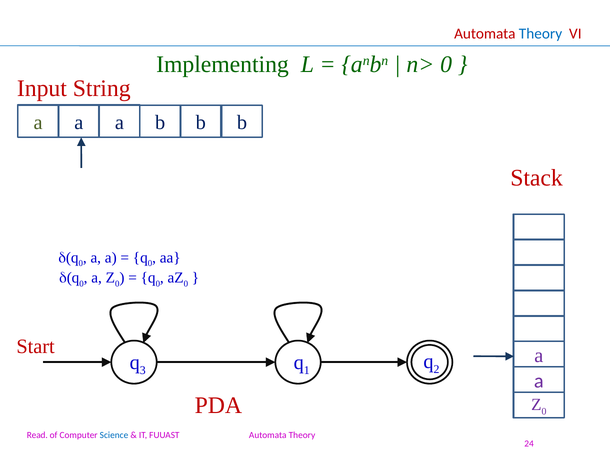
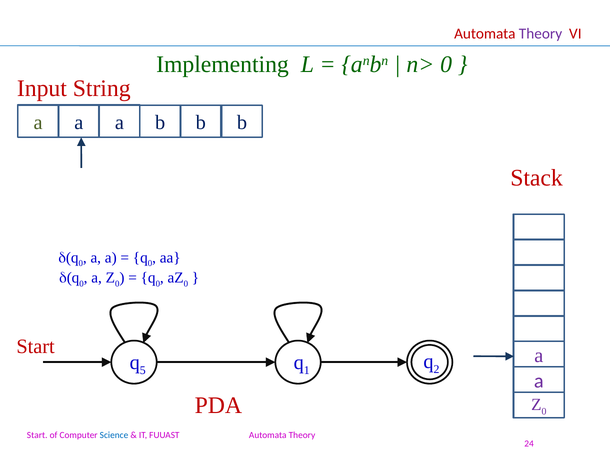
Theory at (541, 34) colour: blue -> purple
3: 3 -> 5
Read at (37, 435): Read -> Start
